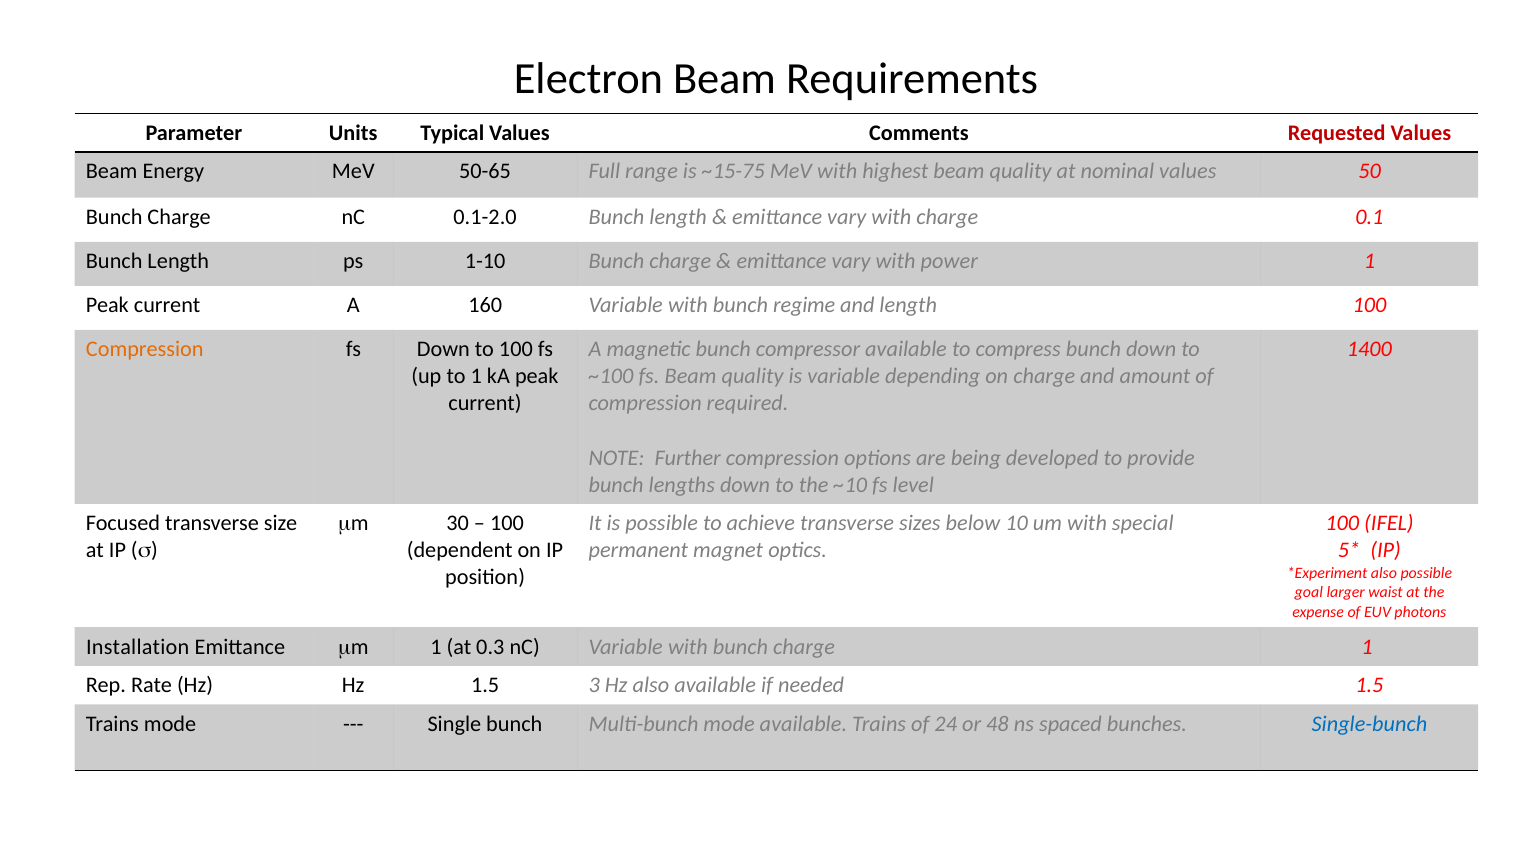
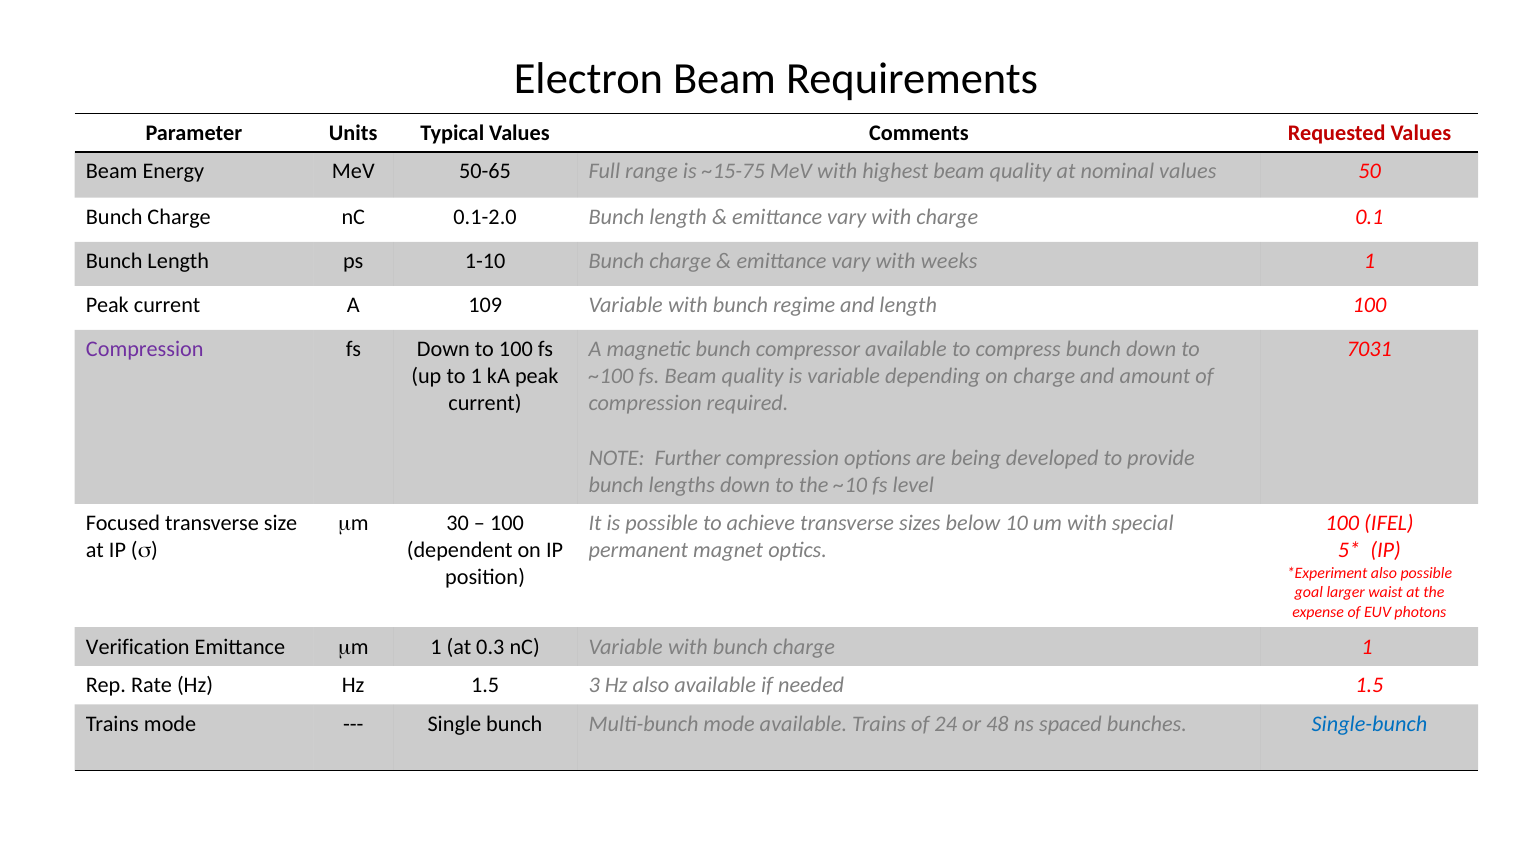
power: power -> weeks
160: 160 -> 109
Compression at (145, 349) colour: orange -> purple
1400: 1400 -> 7031
Installation: Installation -> Verification
